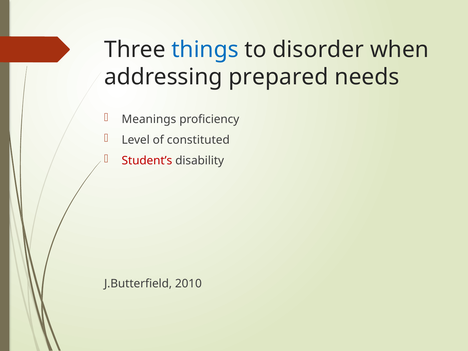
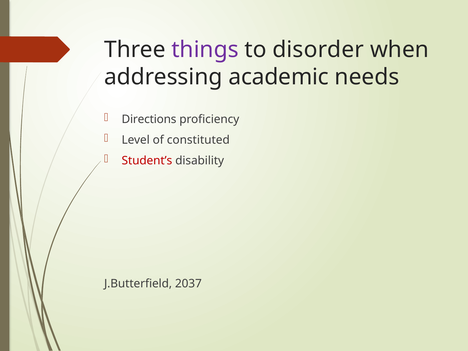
things colour: blue -> purple
prepared: prepared -> academic
Meanings: Meanings -> Directions
2010: 2010 -> 2037
